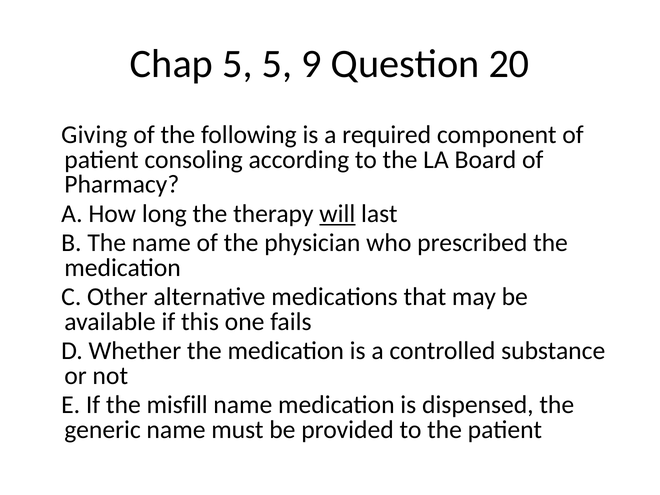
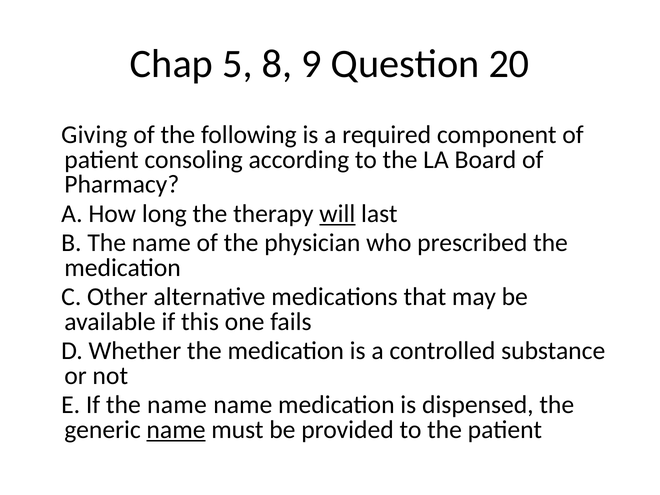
5 5: 5 -> 8
If the misfill: misfill -> name
name at (176, 430) underline: none -> present
